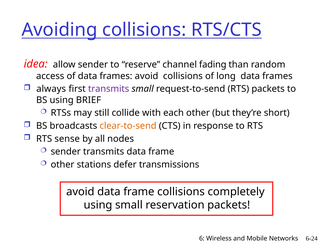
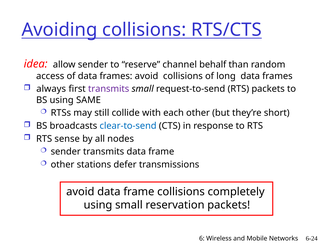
fading: fading -> behalf
BRIEF: BRIEF -> SAME
clear-to-send colour: orange -> blue
